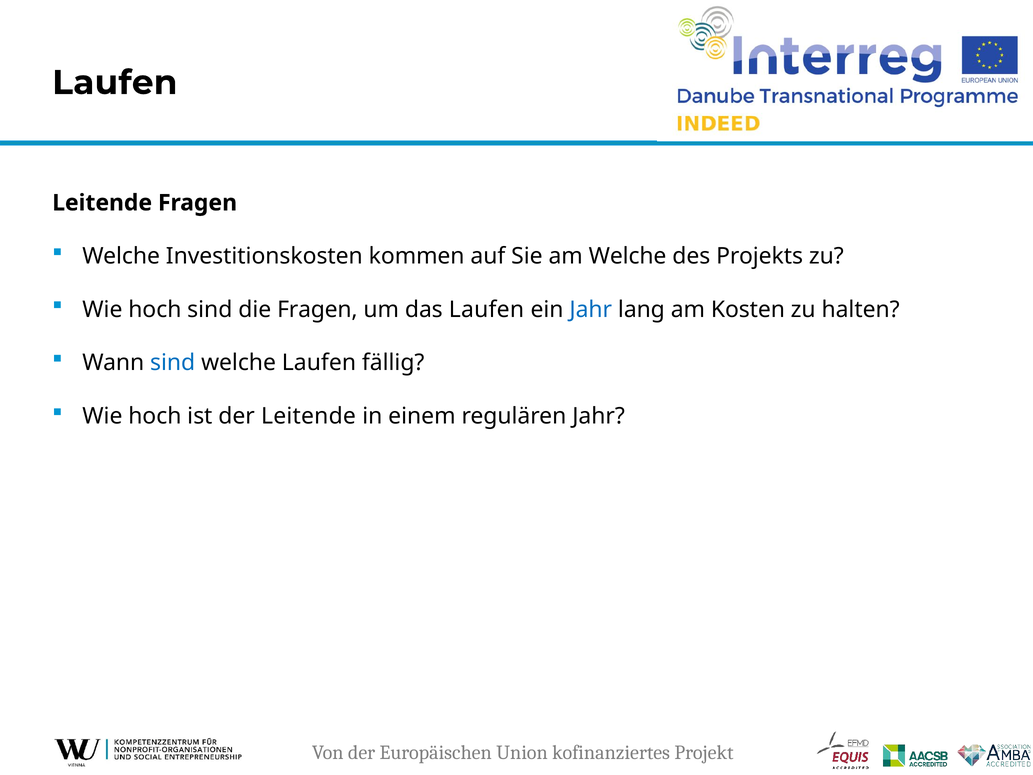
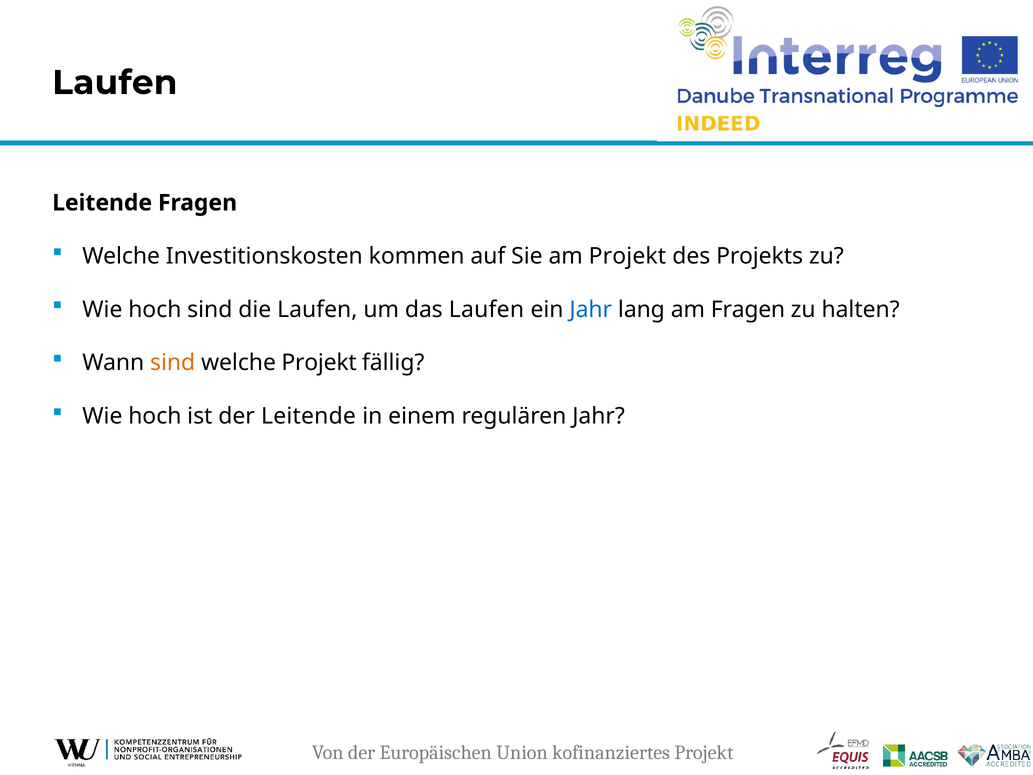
am Welche: Welche -> Projekt
die Fragen: Fragen -> Laufen
am Kosten: Kosten -> Fragen
sind at (173, 363) colour: blue -> orange
welche Laufen: Laufen -> Projekt
